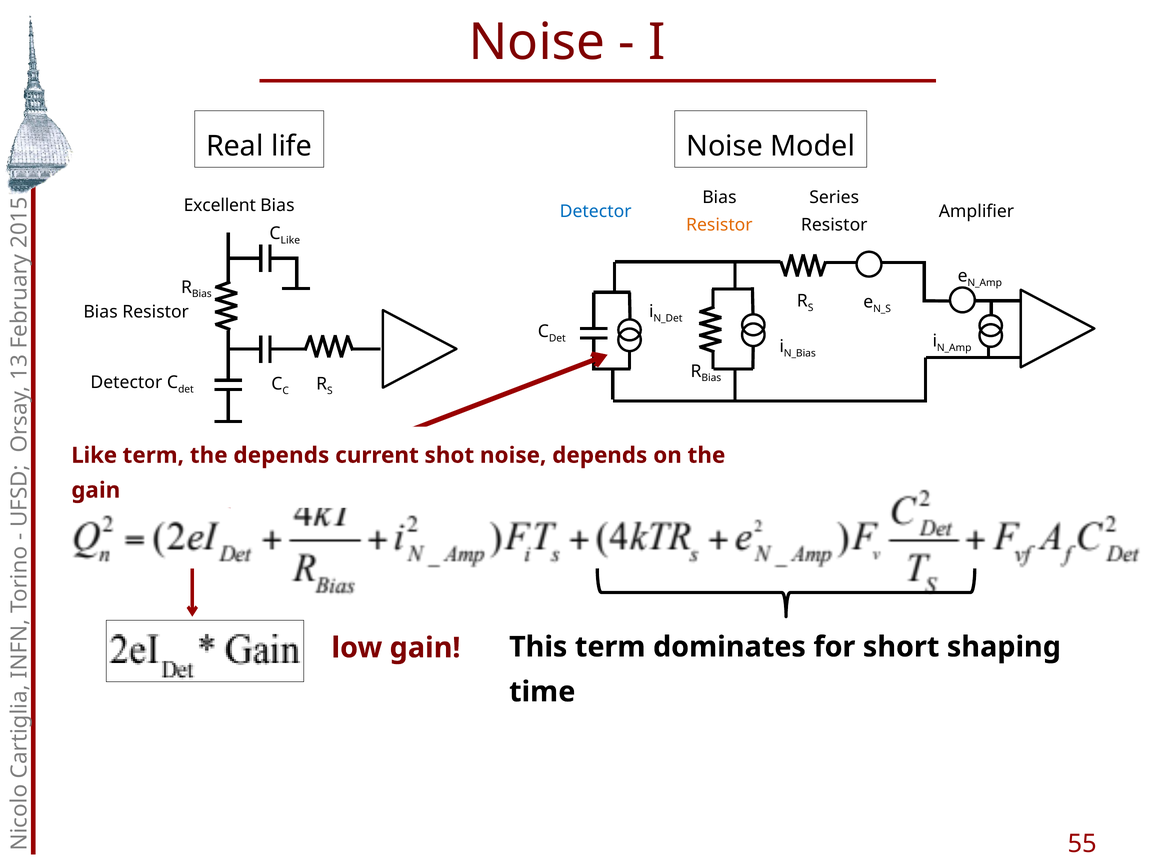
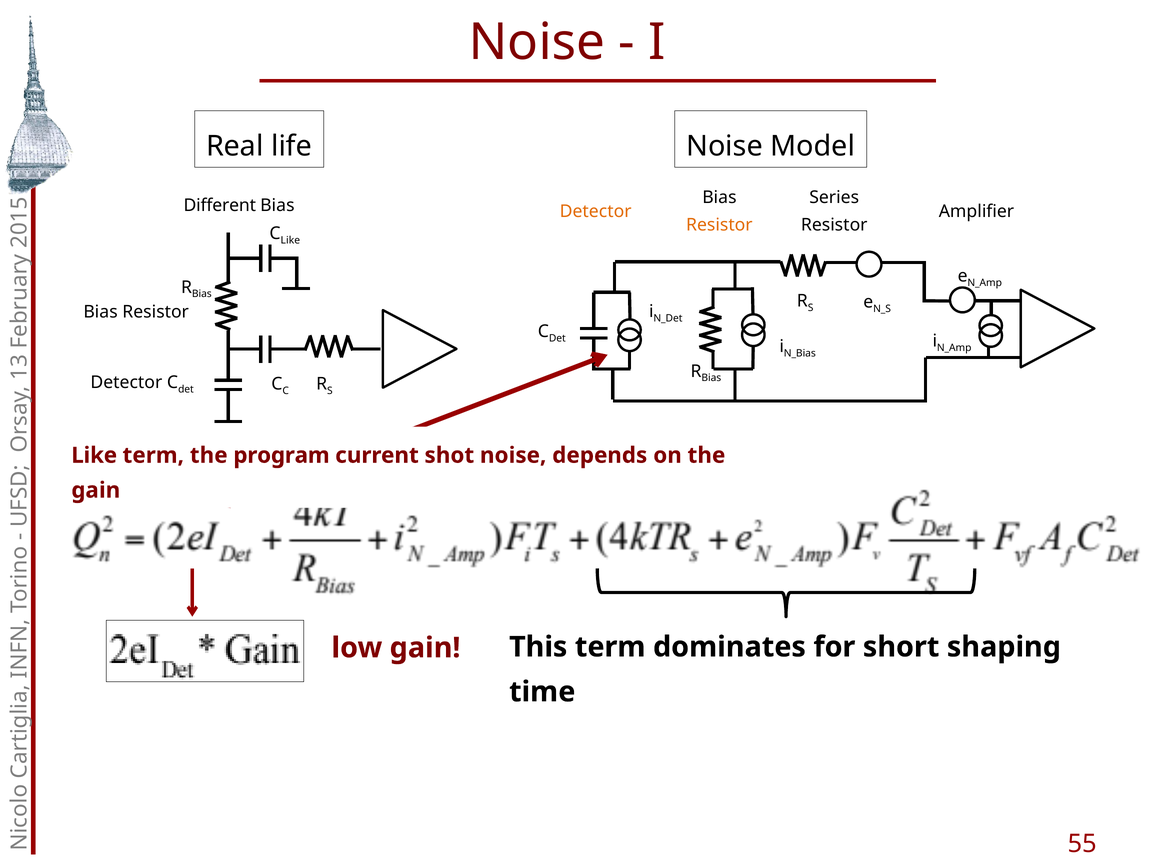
Excellent: Excellent -> Different
Detector at (596, 212) colour: blue -> orange
the depends: depends -> program
